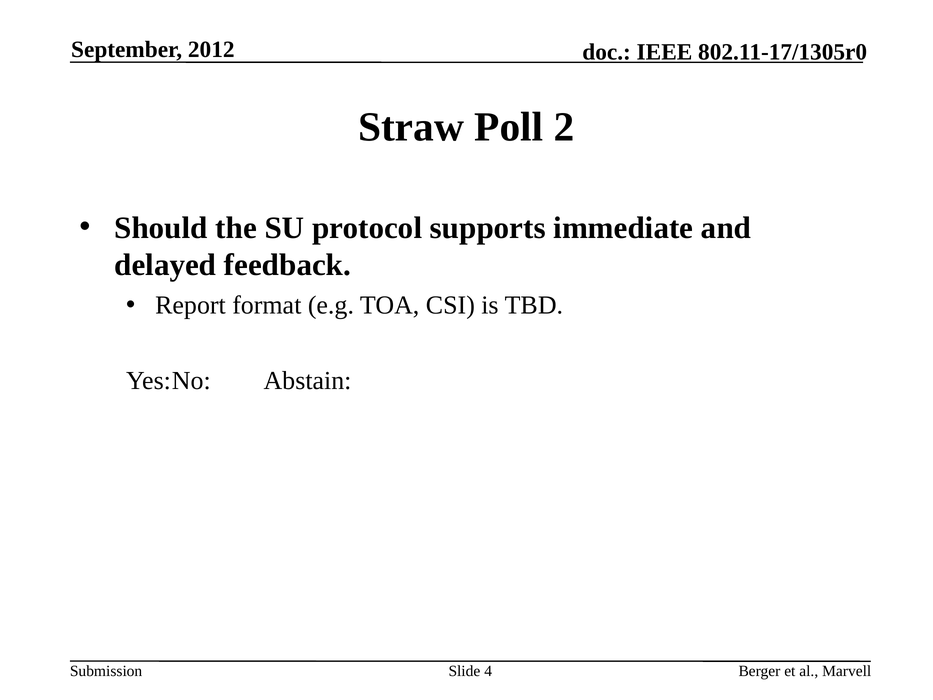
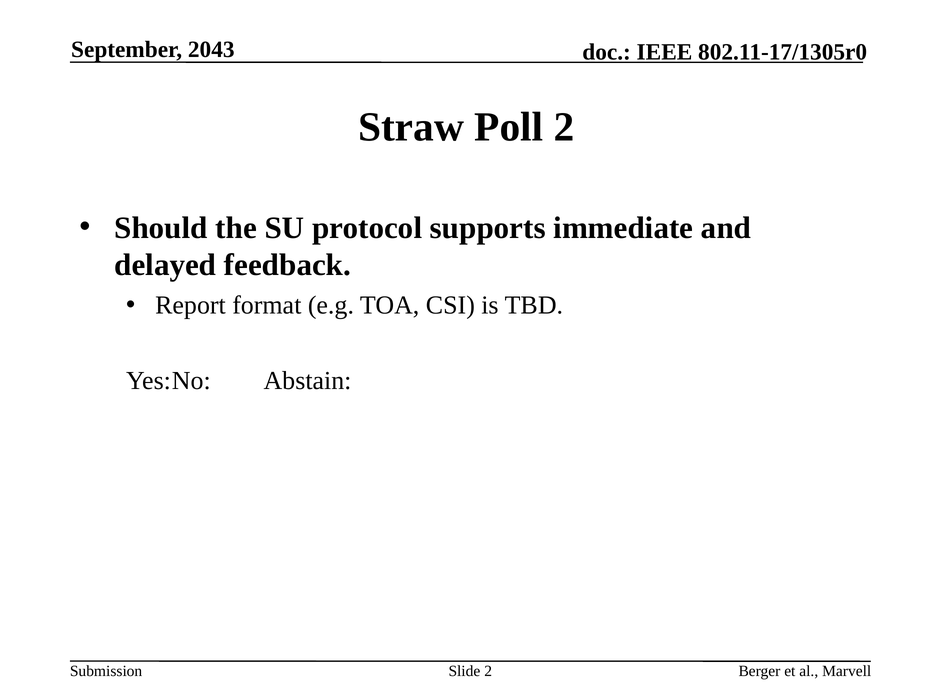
2012: 2012 -> 2043
Slide 4: 4 -> 2
